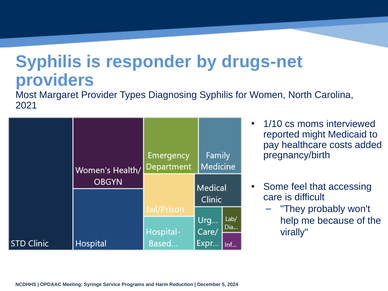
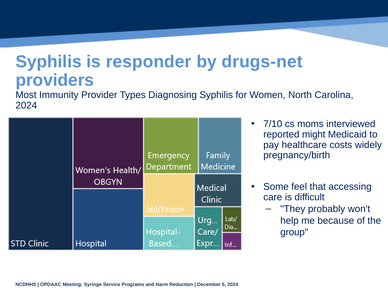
Margaret: Margaret -> Immunity
2021 at (26, 105): 2021 -> 2024
1/10: 1/10 -> 7/10
added: added -> widely
virally: virally -> group
